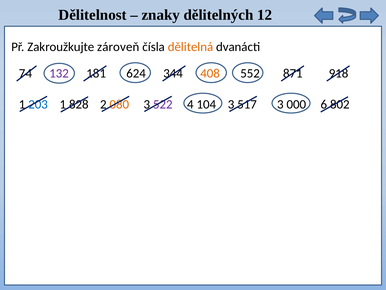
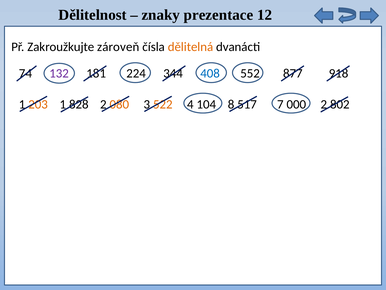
dělitelných: dělitelných -> prezentace
624: 624 -> 224
408 colour: orange -> blue
871: 871 -> 877
203 colour: blue -> orange
522 colour: purple -> orange
104 3: 3 -> 8
517 3: 3 -> 7
000 6: 6 -> 2
